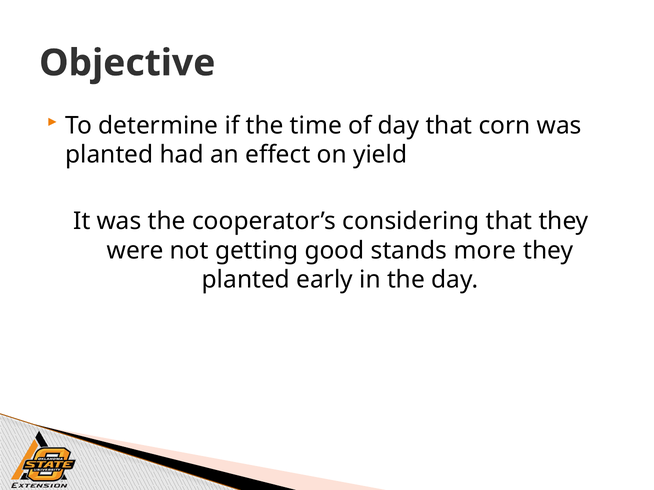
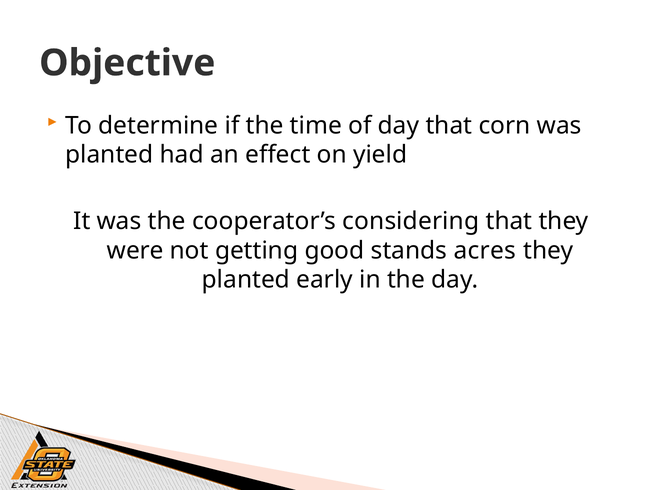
more: more -> acres
